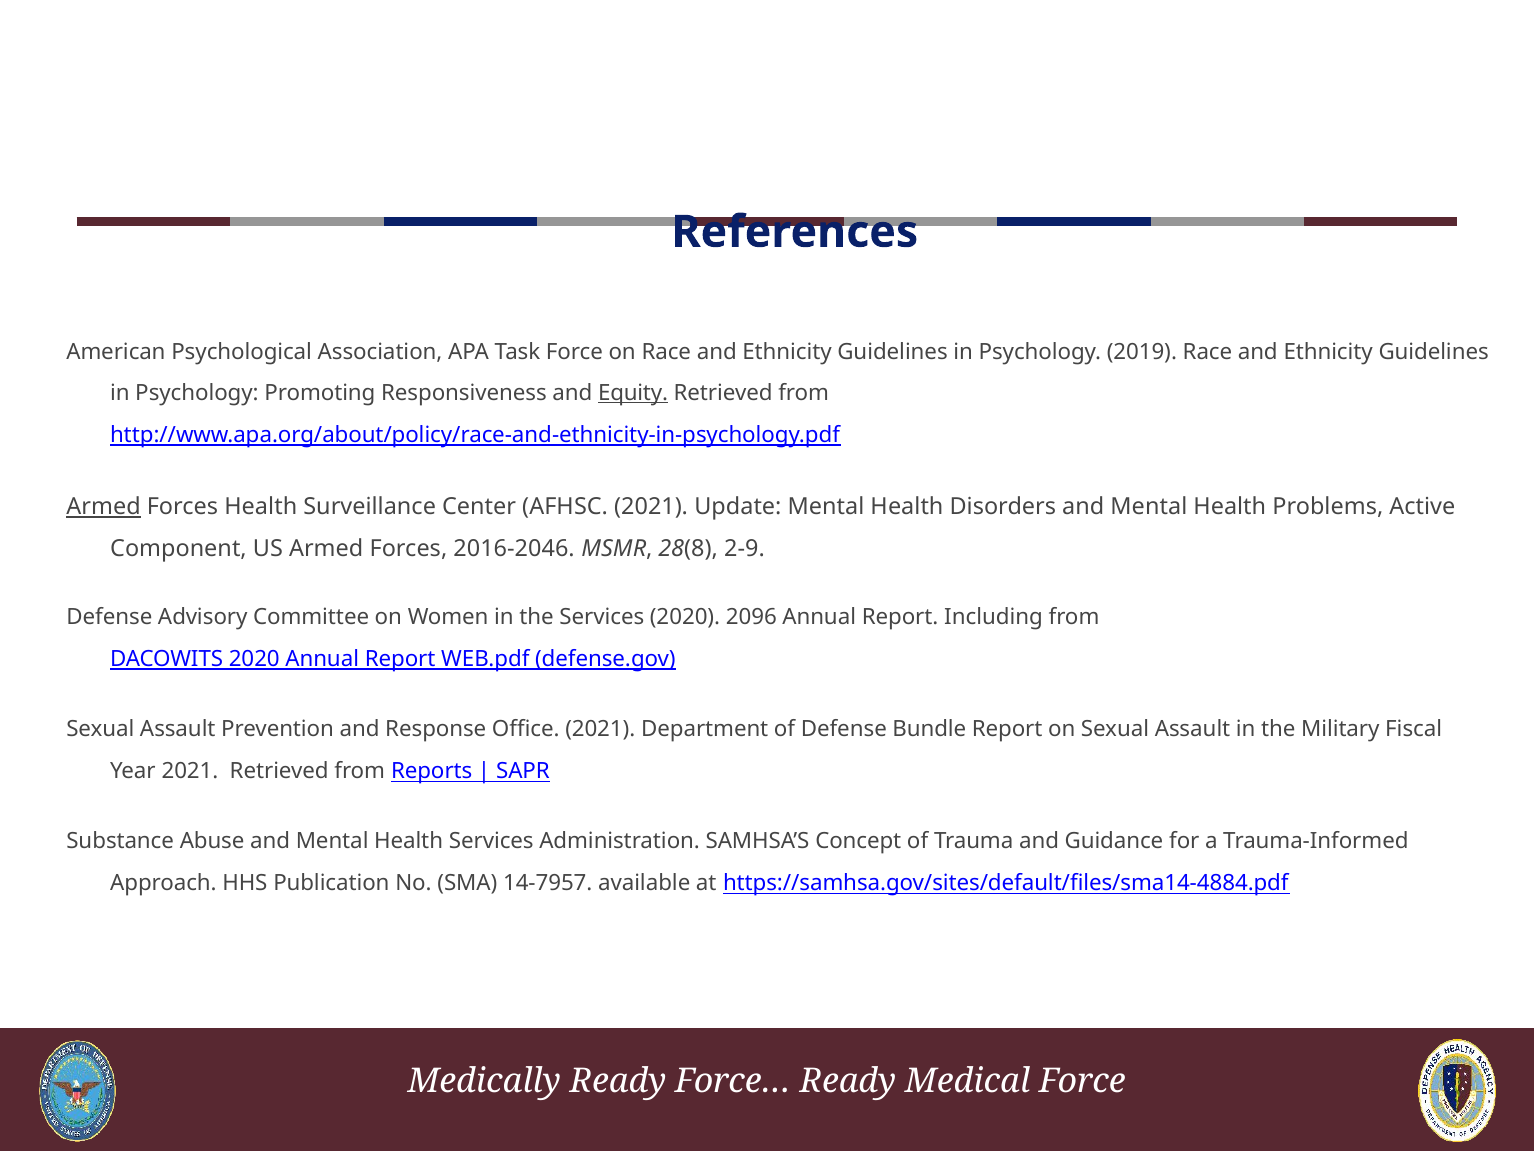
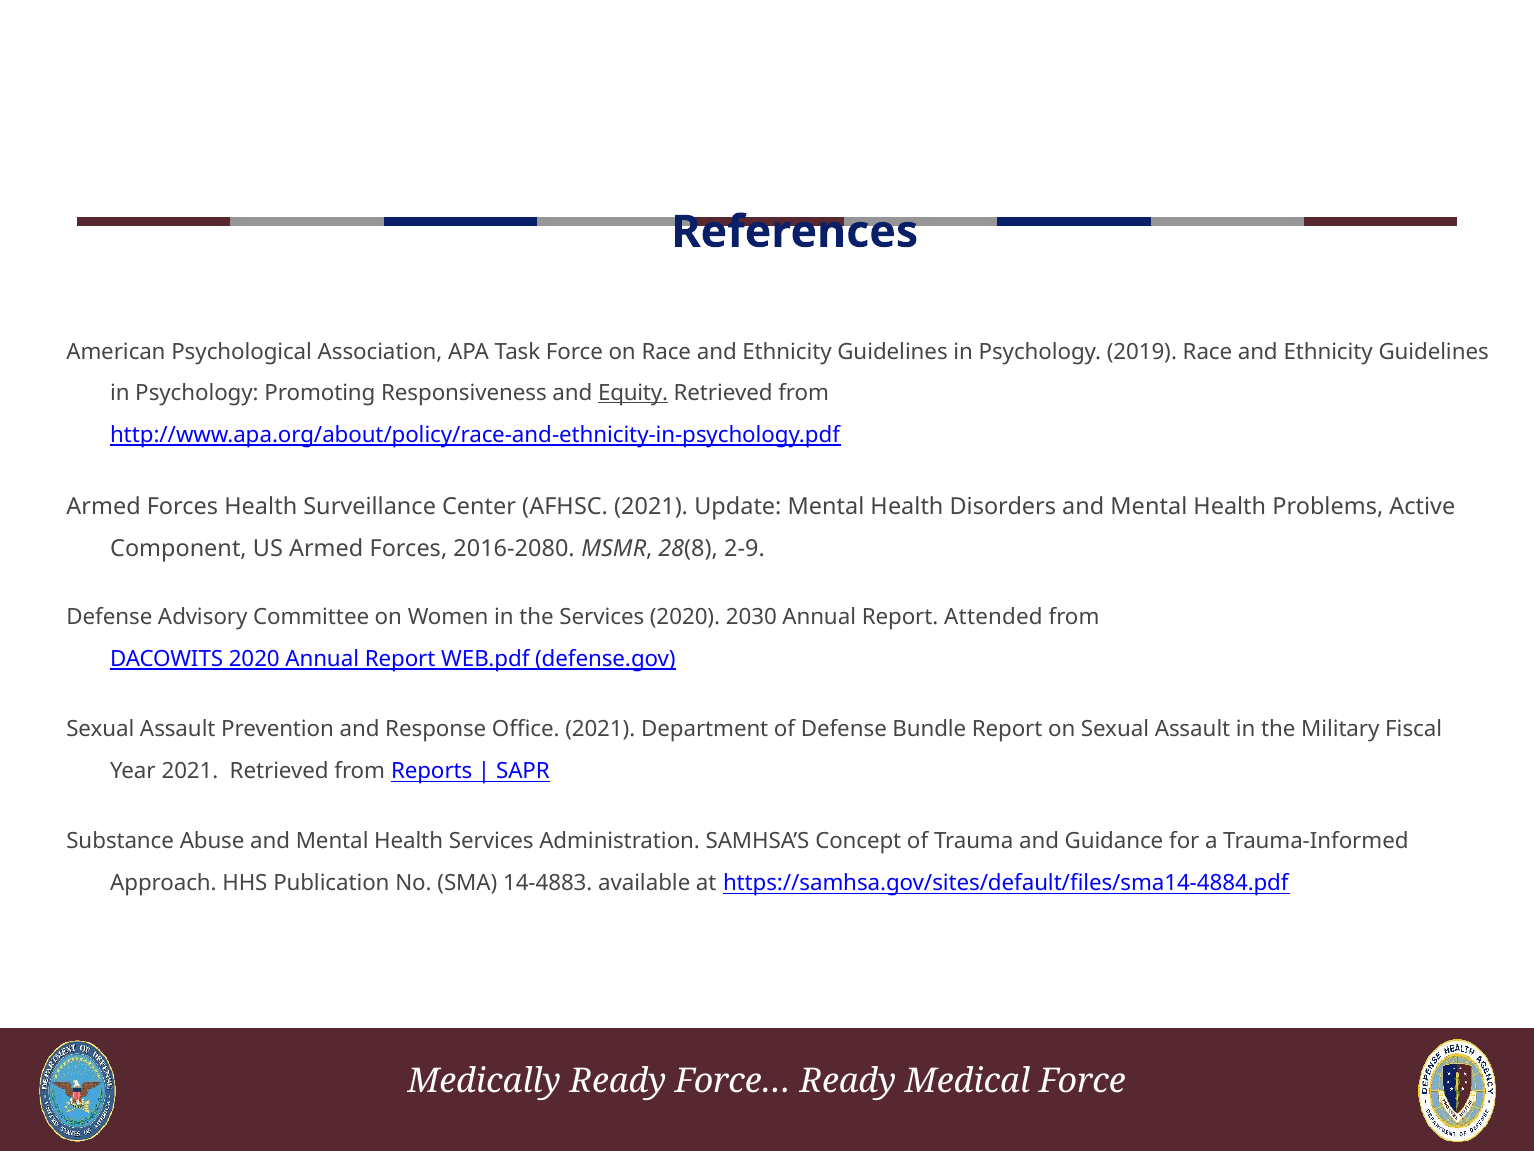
Armed at (104, 507) underline: present -> none
2016-2046: 2016-2046 -> 2016-2080
2096: 2096 -> 2030
Including: Including -> Attended
14-7957: 14-7957 -> 14-4883
